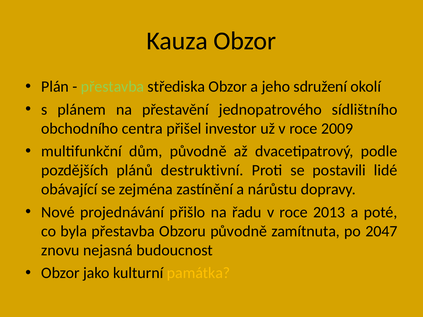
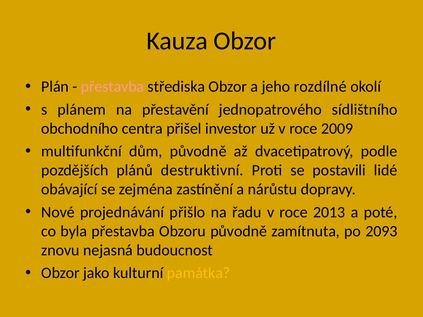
přestavba at (113, 87) colour: light green -> pink
sdružení: sdružení -> rozdílné
2047: 2047 -> 2093
